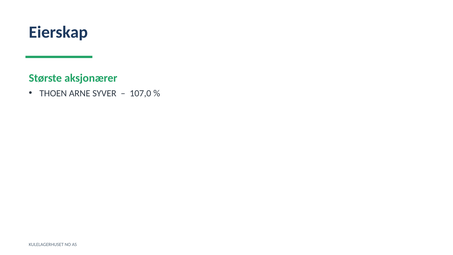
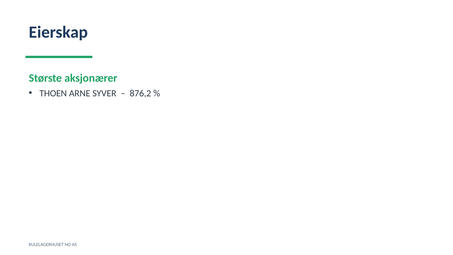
107,0: 107,0 -> 876,2
